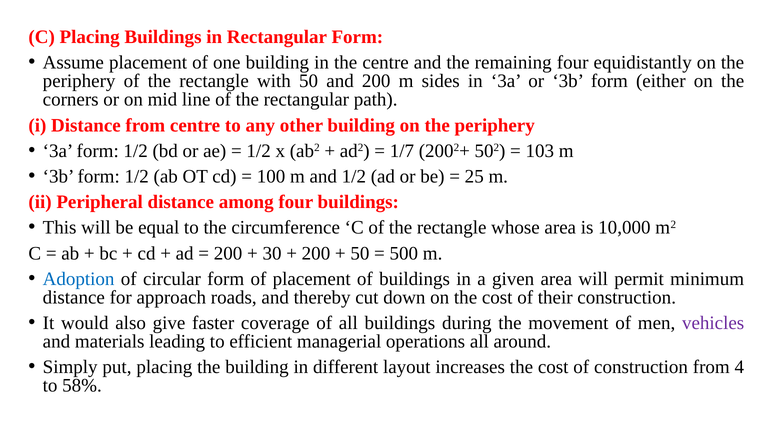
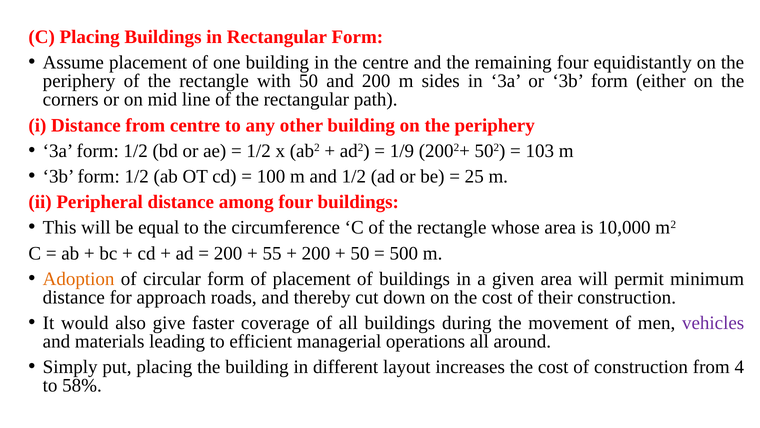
1/7: 1/7 -> 1/9
30: 30 -> 55
Adoption colour: blue -> orange
